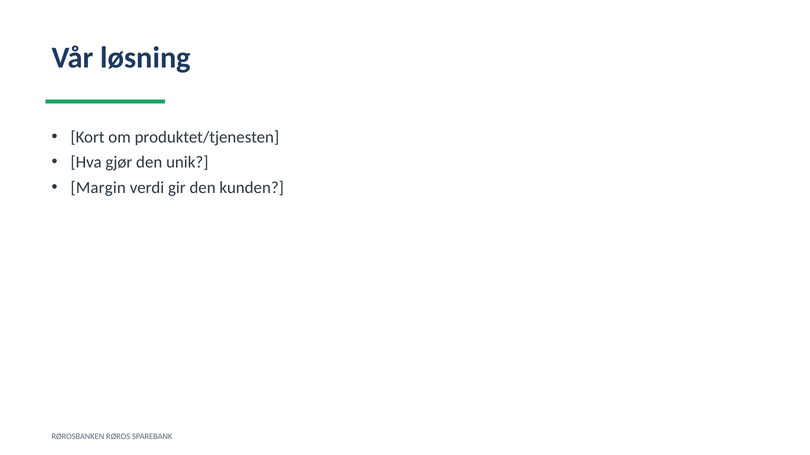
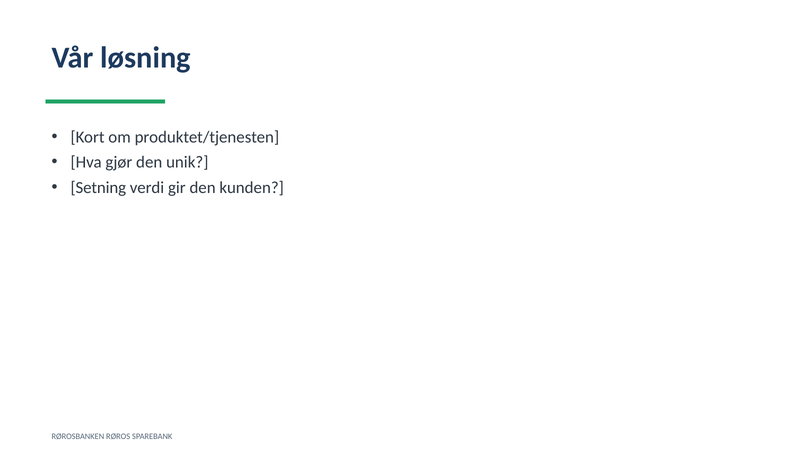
Margin: Margin -> Setning
